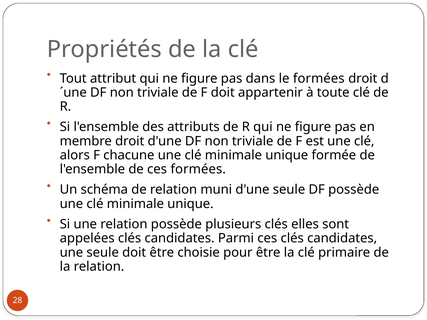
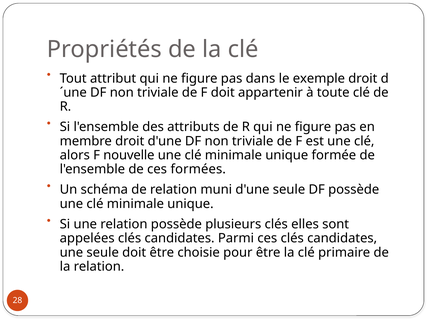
le formées: formées -> exemple
chacune: chacune -> nouvelle
